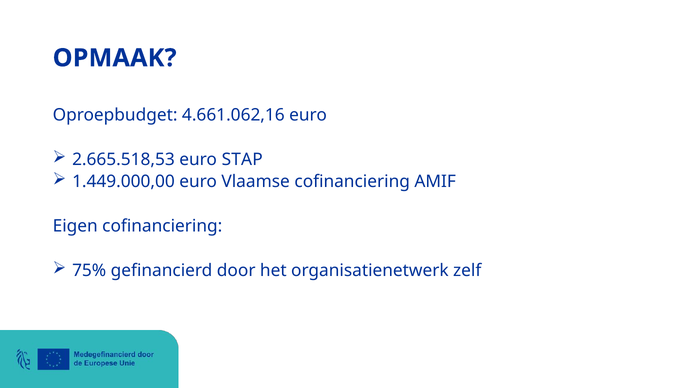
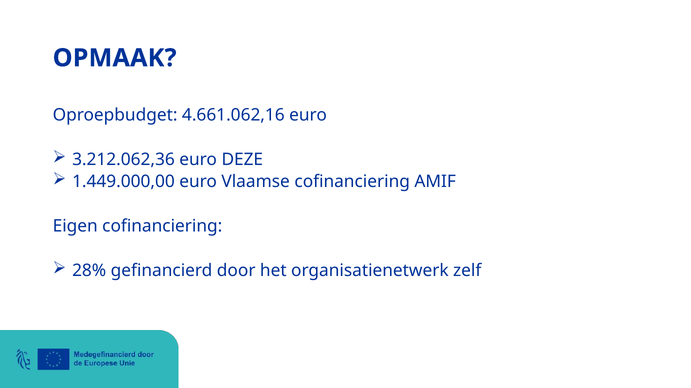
2.665.518,53: 2.665.518,53 -> 3.212.062,36
STAP: STAP -> DEZE
75%: 75% -> 28%
